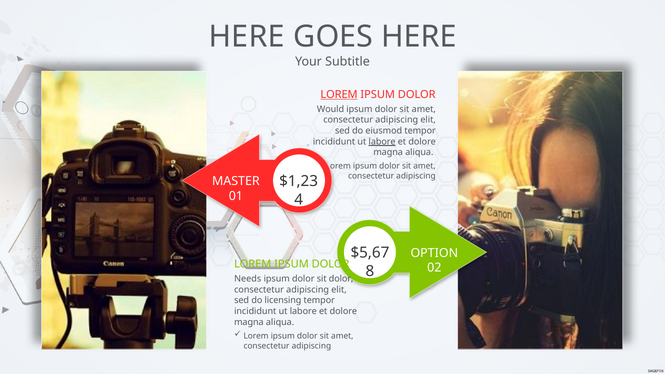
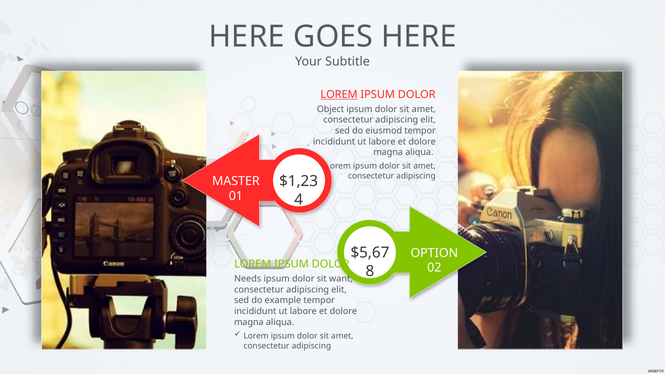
Would: Would -> Object
labore at (382, 142) underline: present -> none
sit dolor: dolor -> want
licensing: licensing -> example
